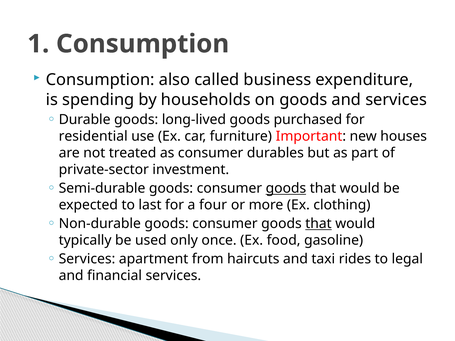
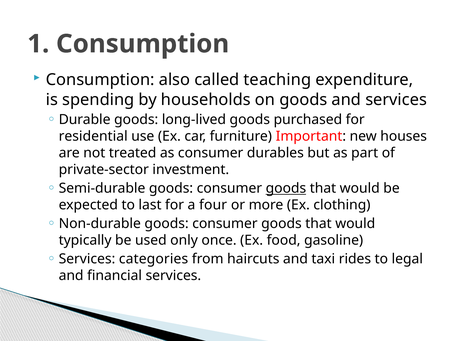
business: business -> teaching
that at (318, 224) underline: present -> none
apartment: apartment -> categories
